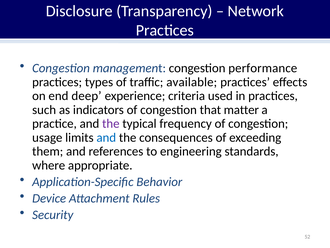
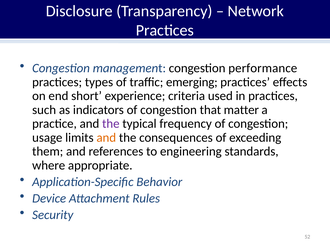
available: available -> emerging
deep: deep -> short
and at (106, 137) colour: blue -> orange
